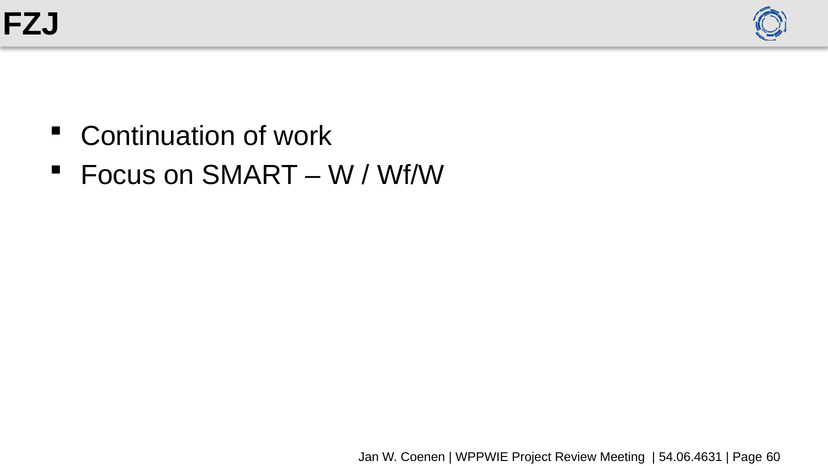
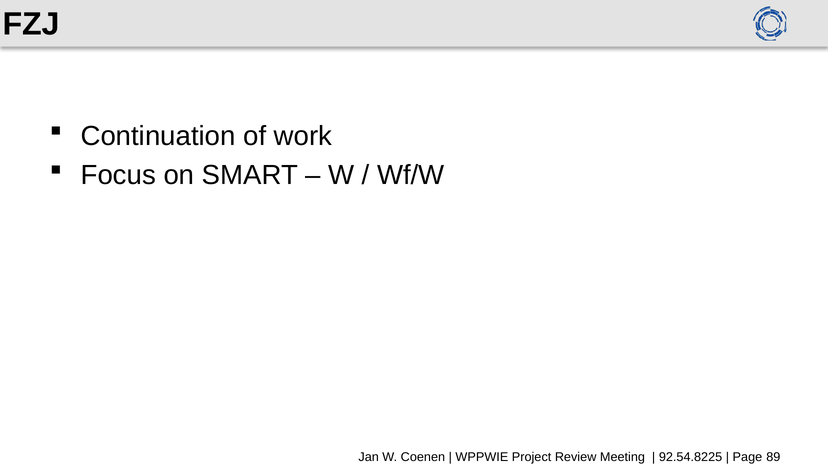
54.06.4631: 54.06.4631 -> 92.54.8225
60: 60 -> 89
